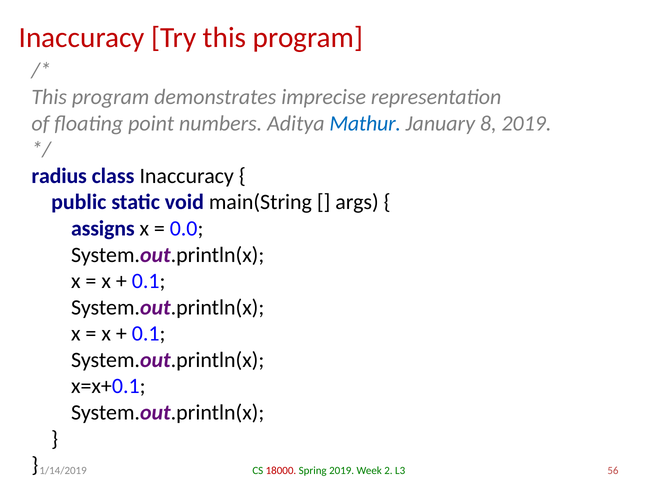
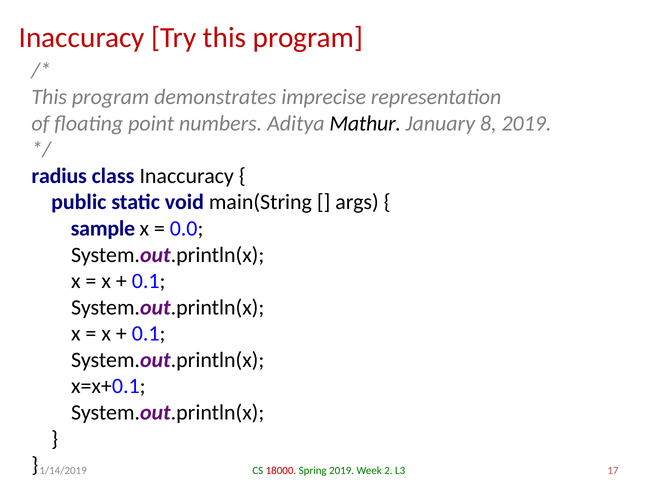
Mathur colour: blue -> black
assigns: assigns -> sample
56: 56 -> 17
